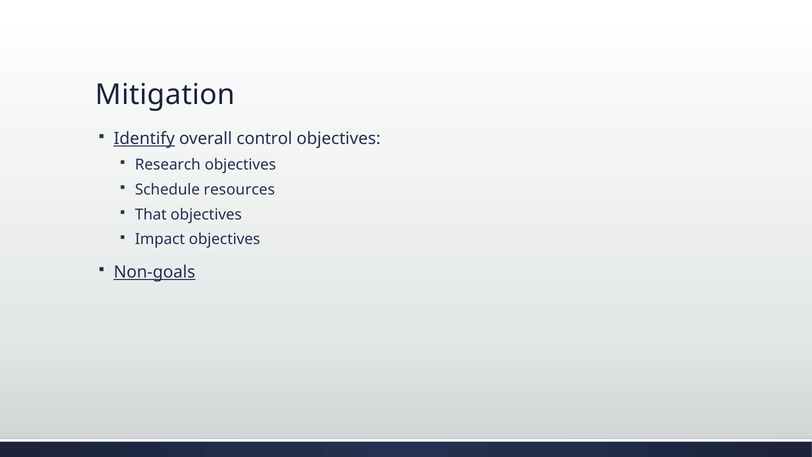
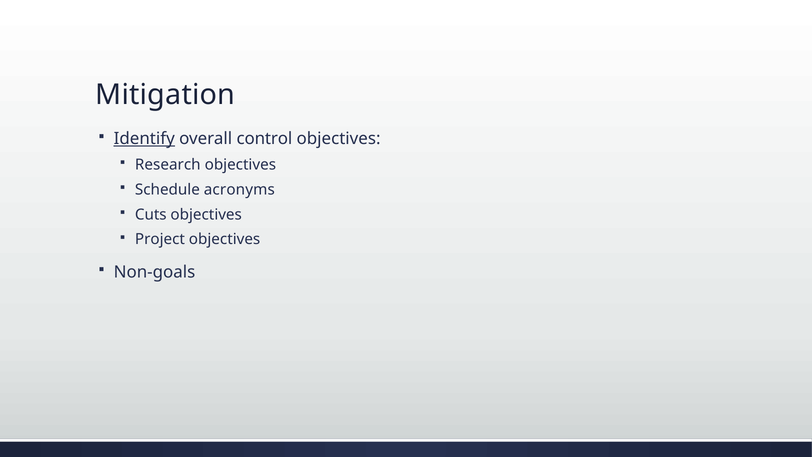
resources: resources -> acronyms
That: That -> Cuts
Impact: Impact -> Project
Non-goals underline: present -> none
